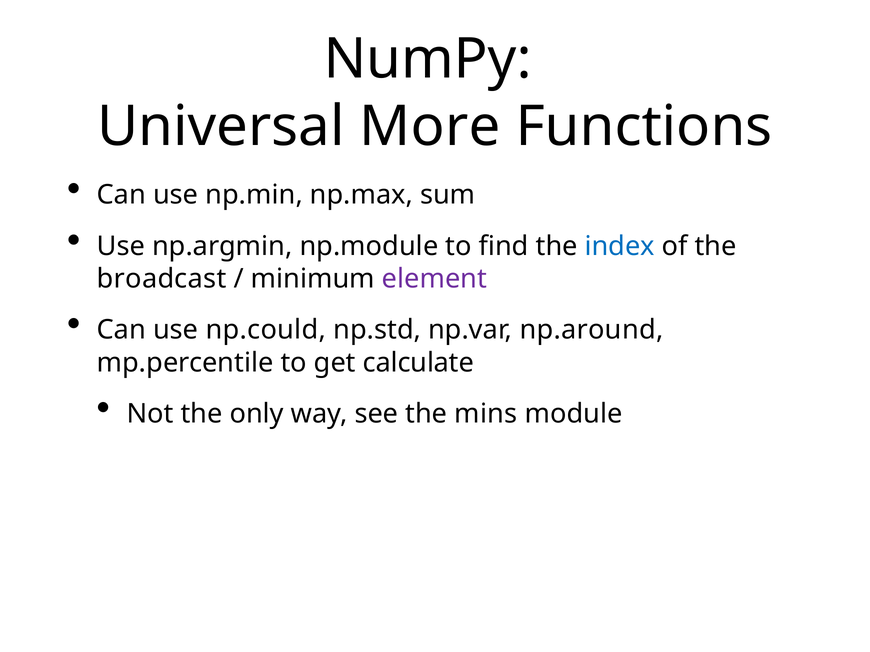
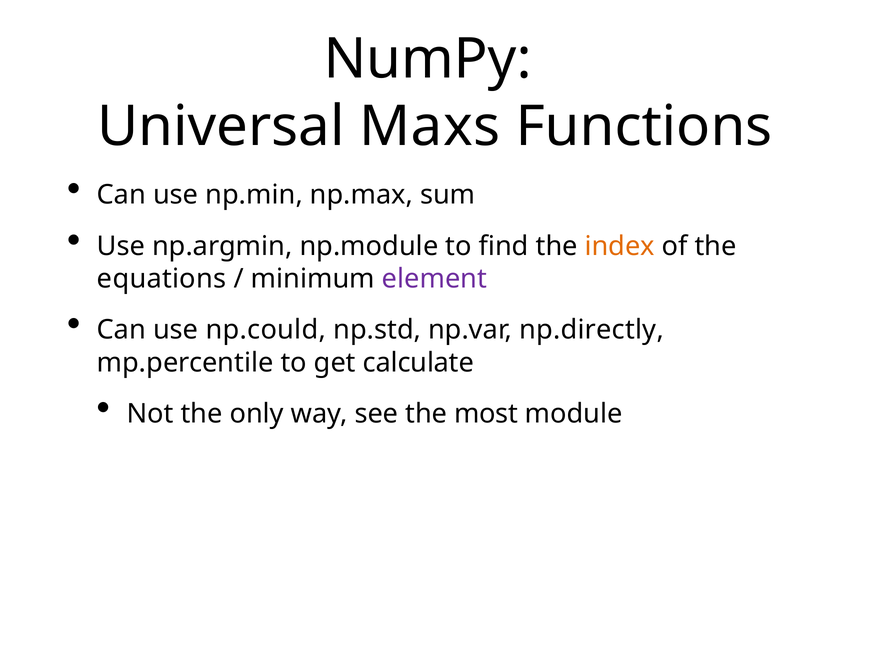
More: More -> Maxs
index colour: blue -> orange
broadcast: broadcast -> equations
np.around: np.around -> np.directly
mins: mins -> most
